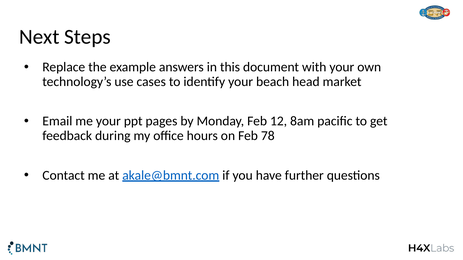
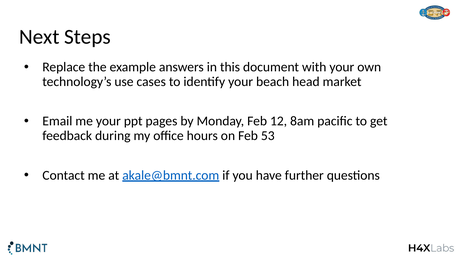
78: 78 -> 53
